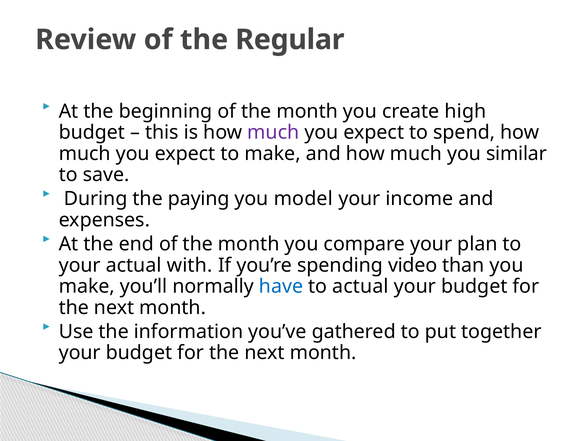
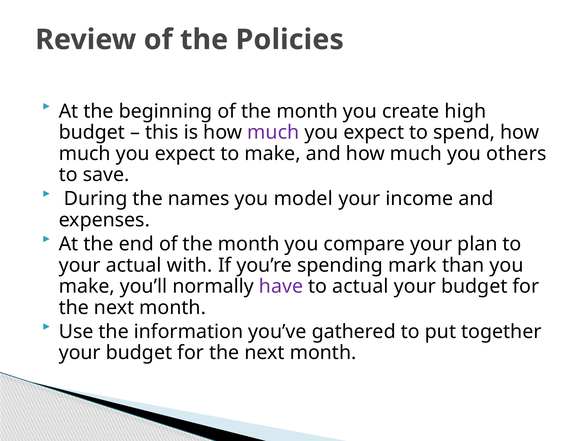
Regular: Regular -> Policies
similar: similar -> others
paying: paying -> names
video: video -> mark
have colour: blue -> purple
